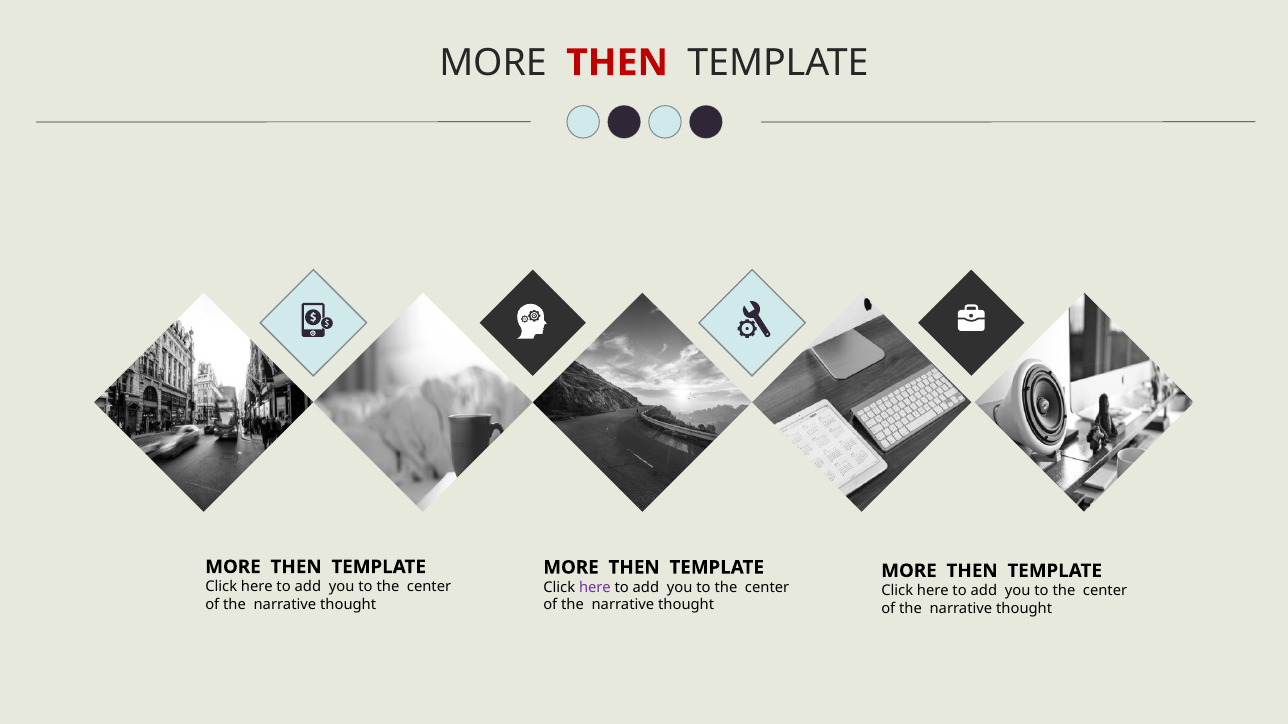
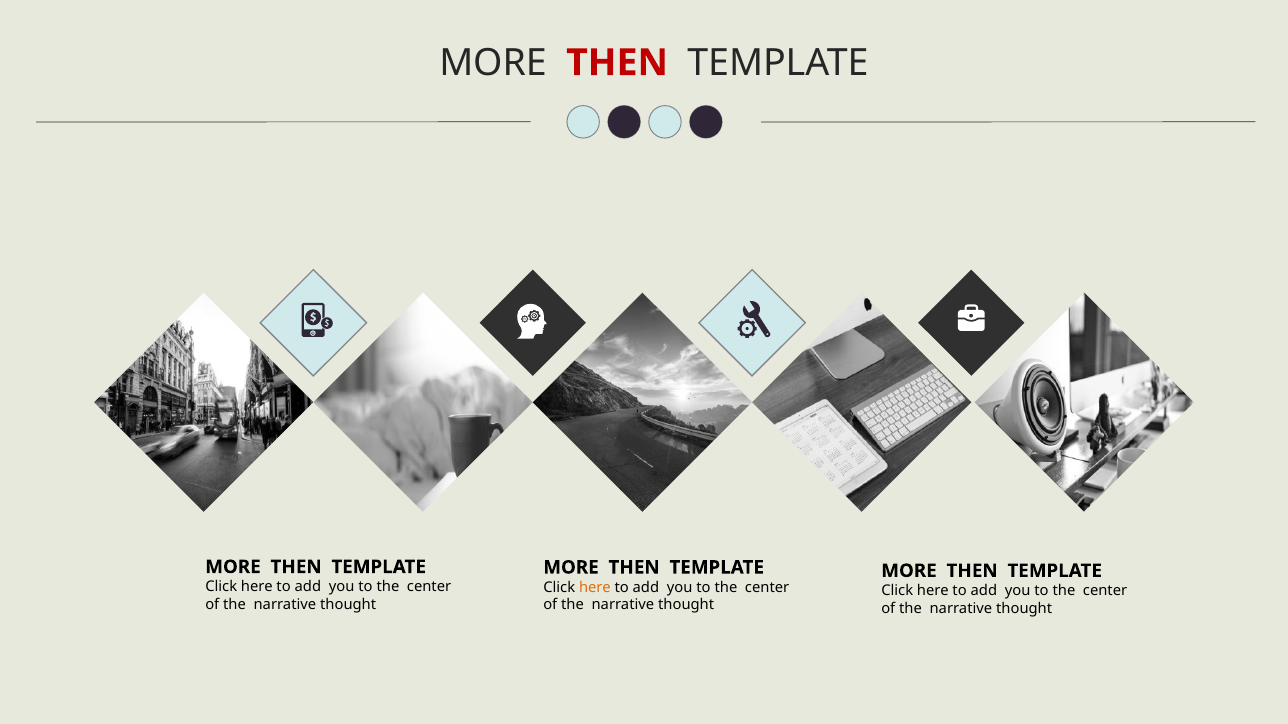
here at (595, 588) colour: purple -> orange
